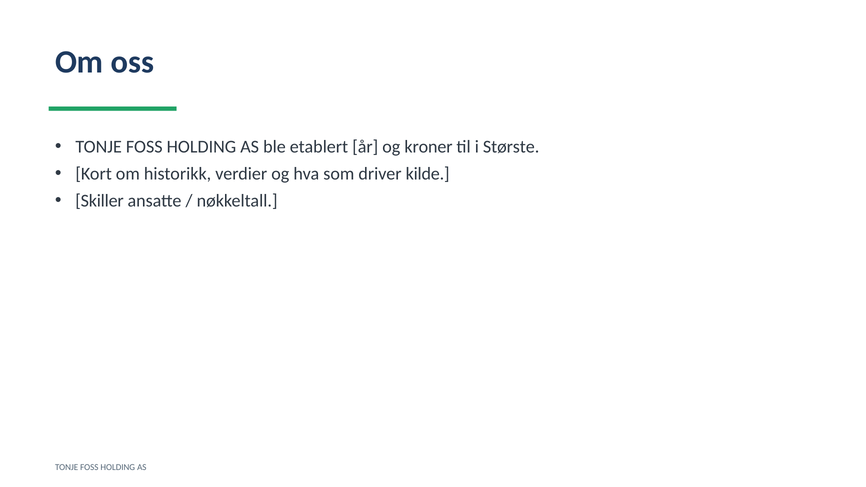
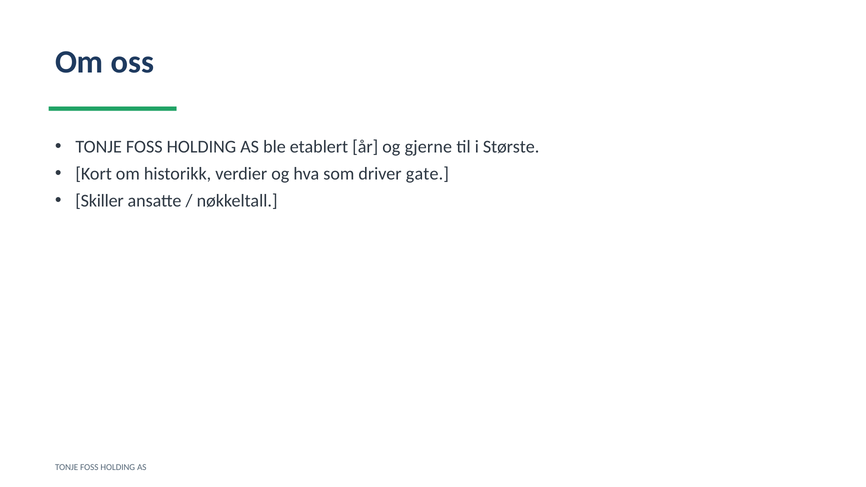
kroner: kroner -> gjerne
kilde: kilde -> gate
